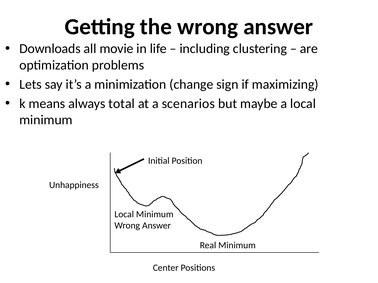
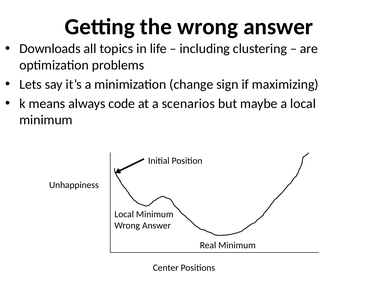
movie: movie -> topics
total: total -> code
